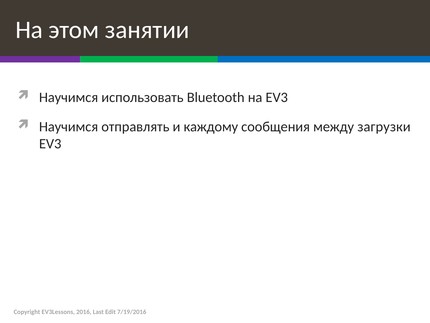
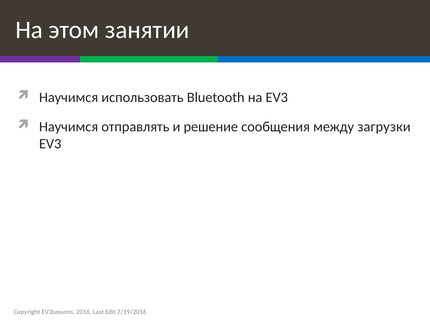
каждому: каждому -> решение
